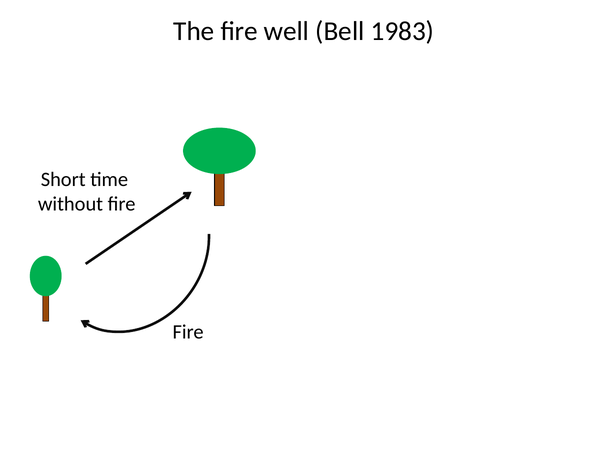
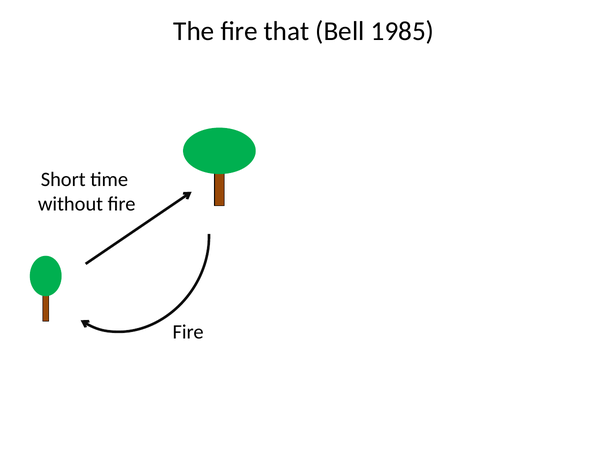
well: well -> that
1983: 1983 -> 1985
